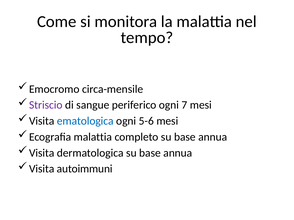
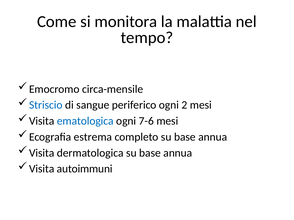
Striscio colour: purple -> blue
7: 7 -> 2
5-6: 5-6 -> 7-6
Ecografia malattia: malattia -> estrema
